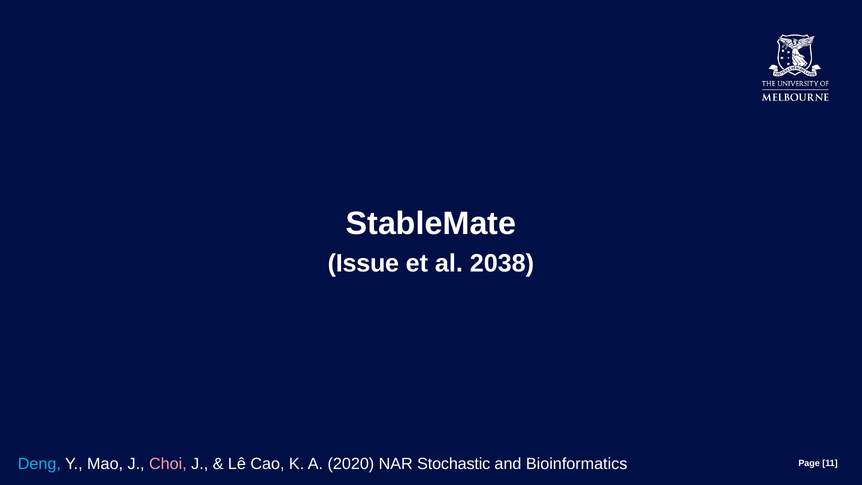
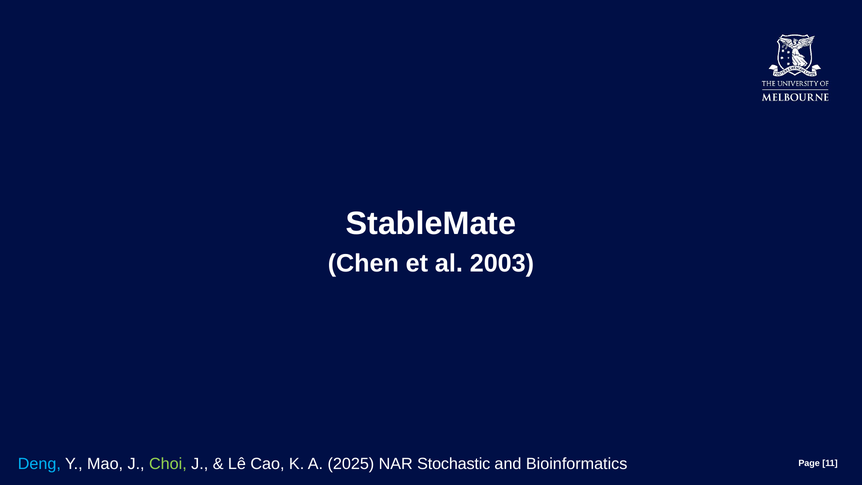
Issue: Issue -> Chen
2038: 2038 -> 2003
Choi colour: pink -> light green
2020: 2020 -> 2025
